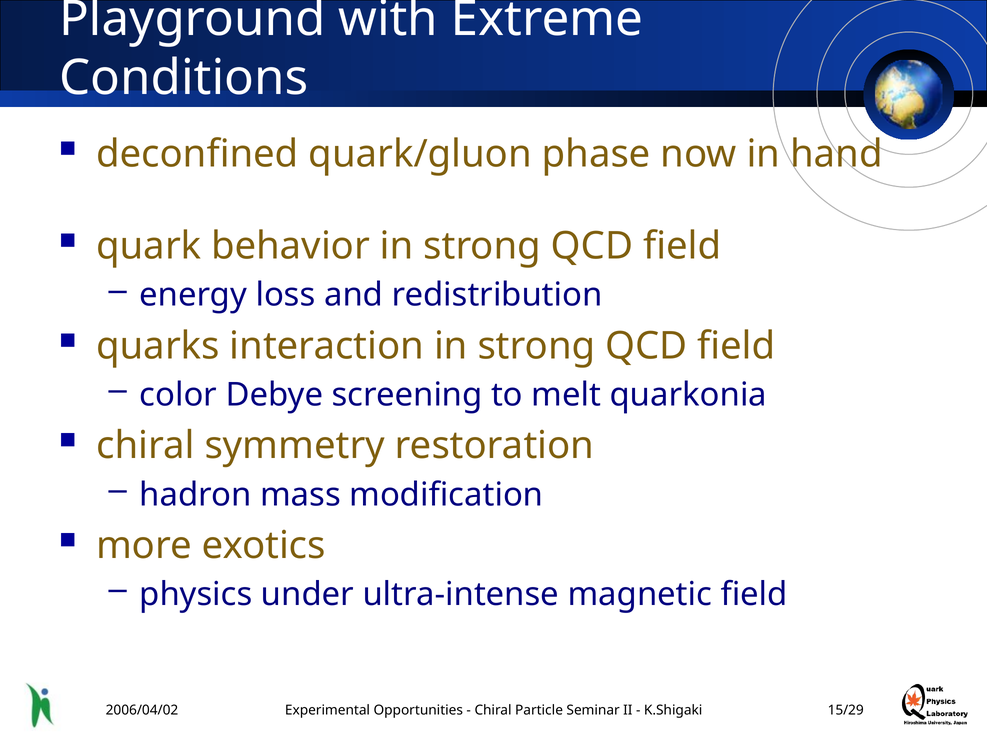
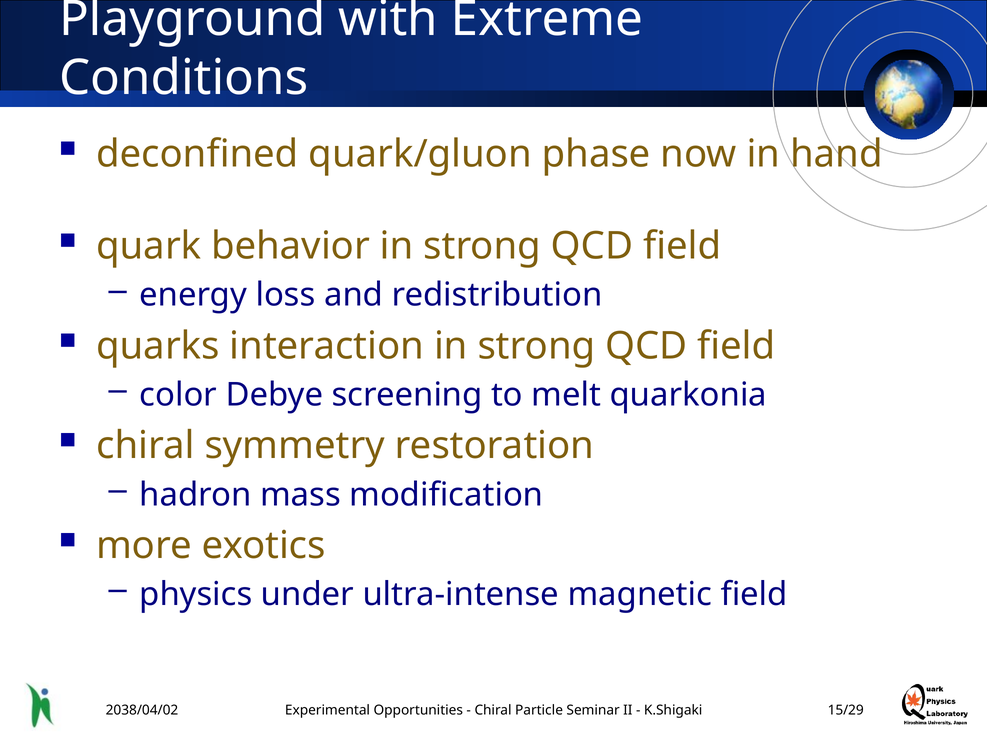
2006/04/02: 2006/04/02 -> 2038/04/02
